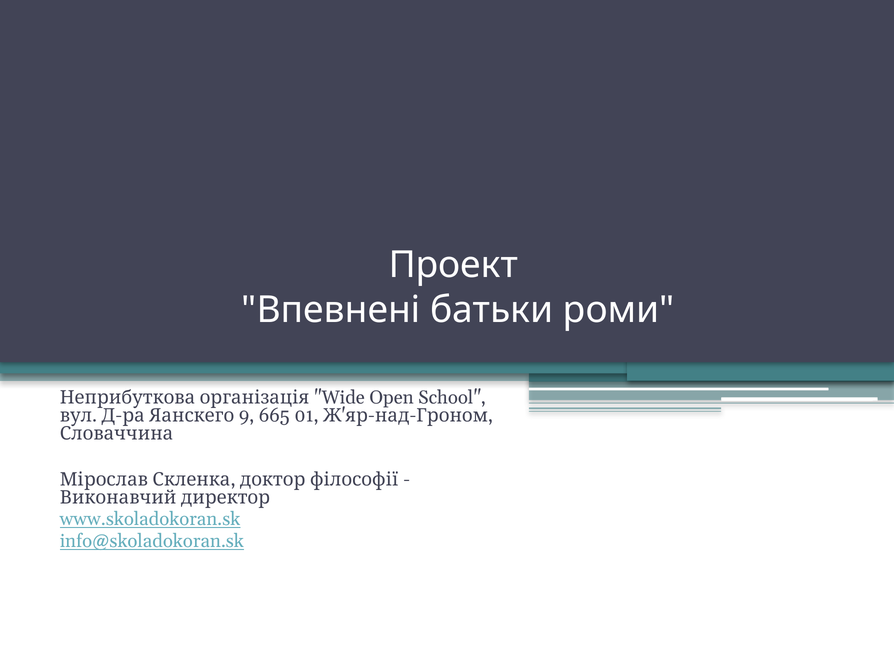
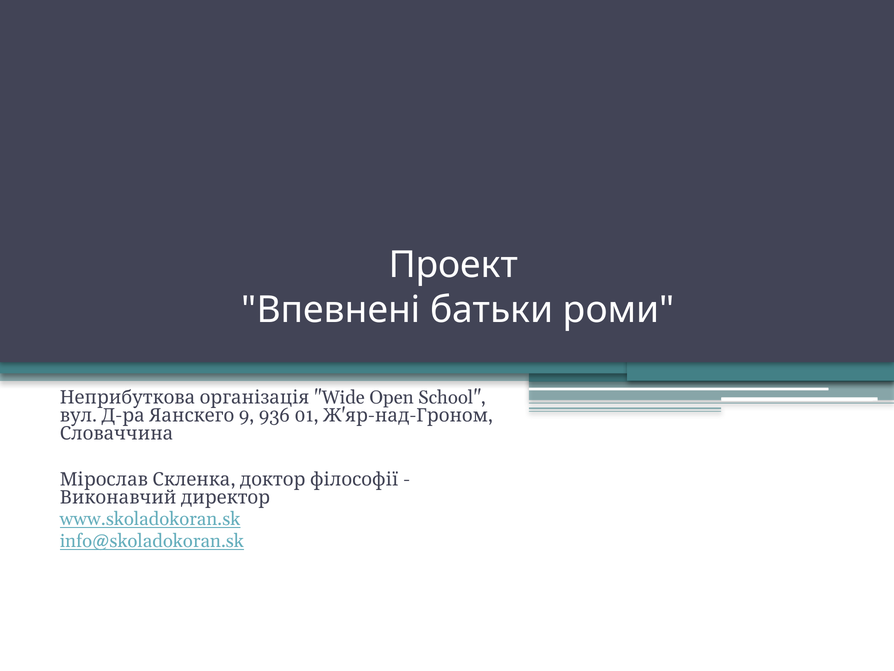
665: 665 -> 936
